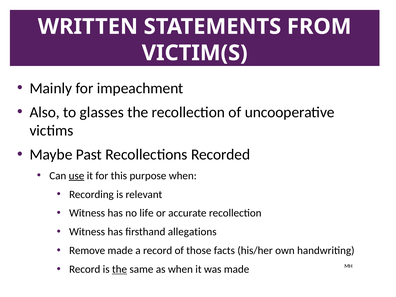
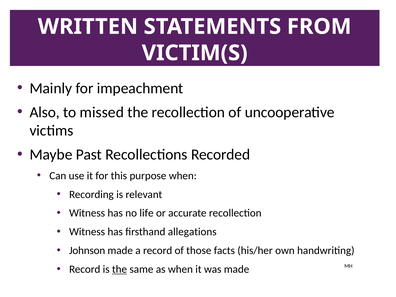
glasses: glasses -> missed
use underline: present -> none
Remove: Remove -> Johnson
